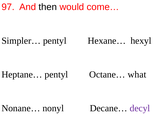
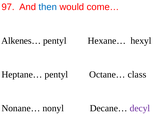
then colour: black -> blue
Simpler…: Simpler… -> Alkenes…
what: what -> class
